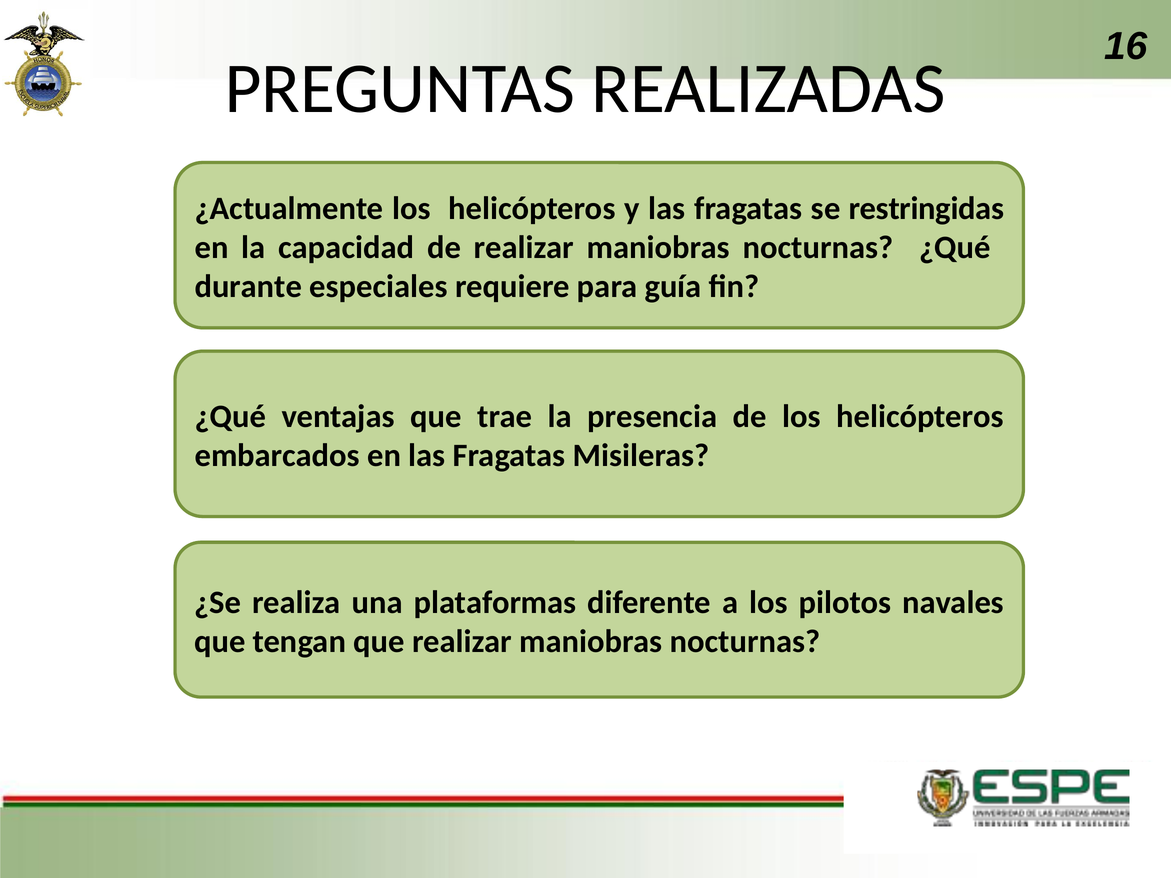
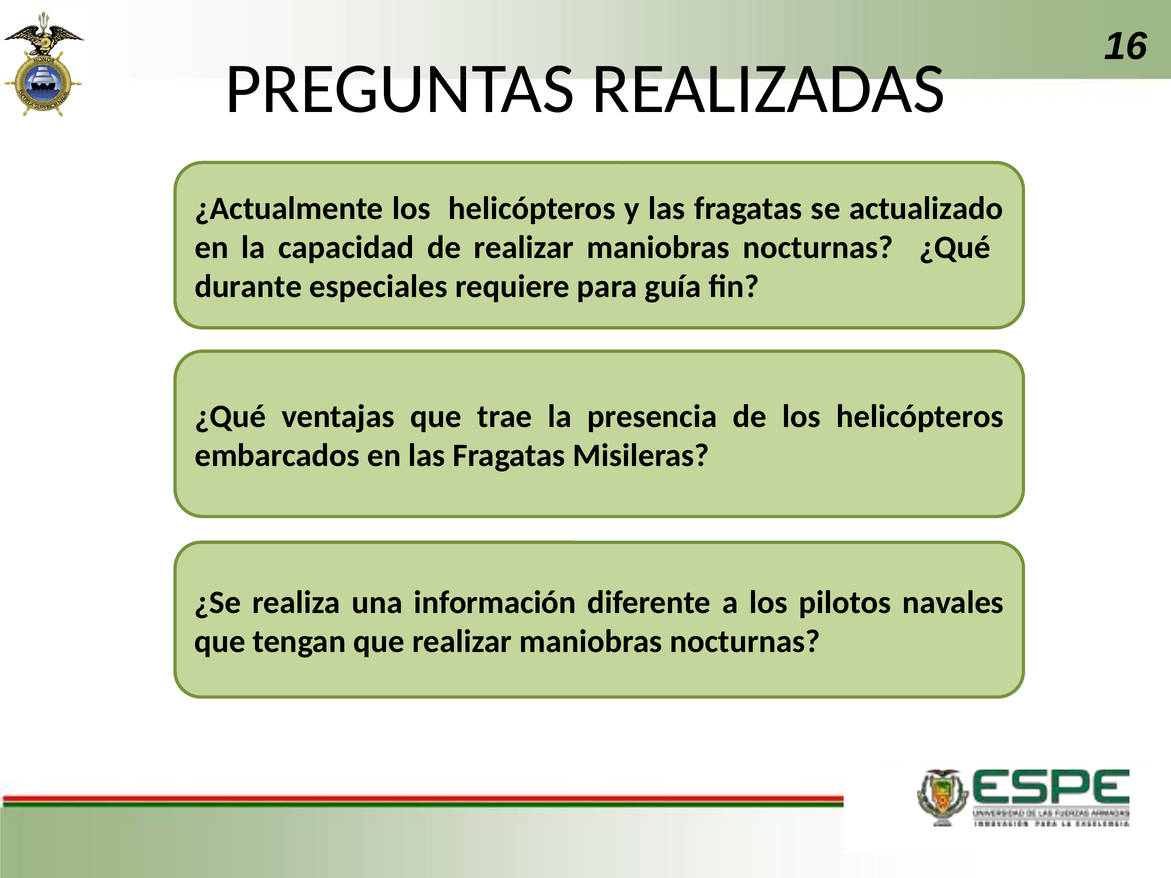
restringidas: restringidas -> actualizado
plataformas: plataformas -> información
